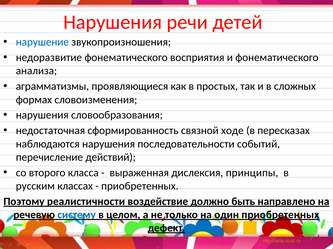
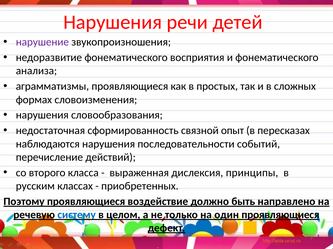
нарушение colour: blue -> purple
ходе: ходе -> опыт
Поэтому реалистичности: реалистичности -> проявляющиеся
один приобретенных: приобретенных -> проявляющиеся
